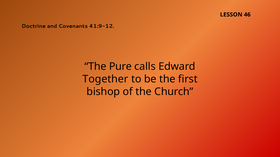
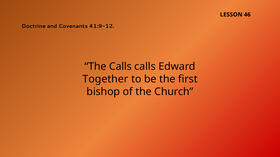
The Pure: Pure -> Calls
